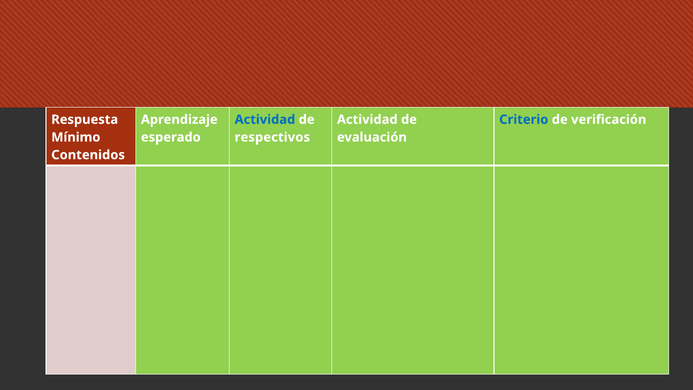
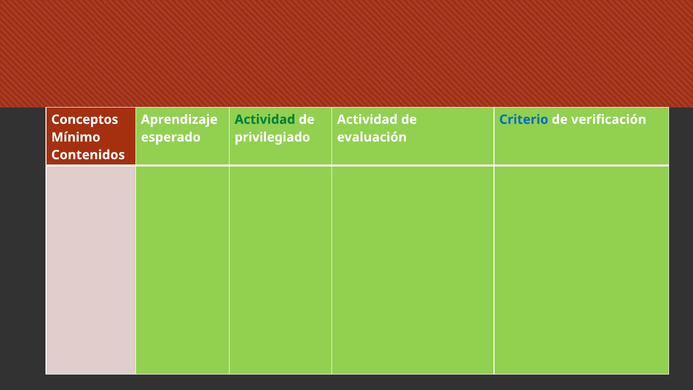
Respuesta: Respuesta -> Conceptos
Actividad at (265, 120) colour: blue -> green
respectivos: respectivos -> privilegiado
